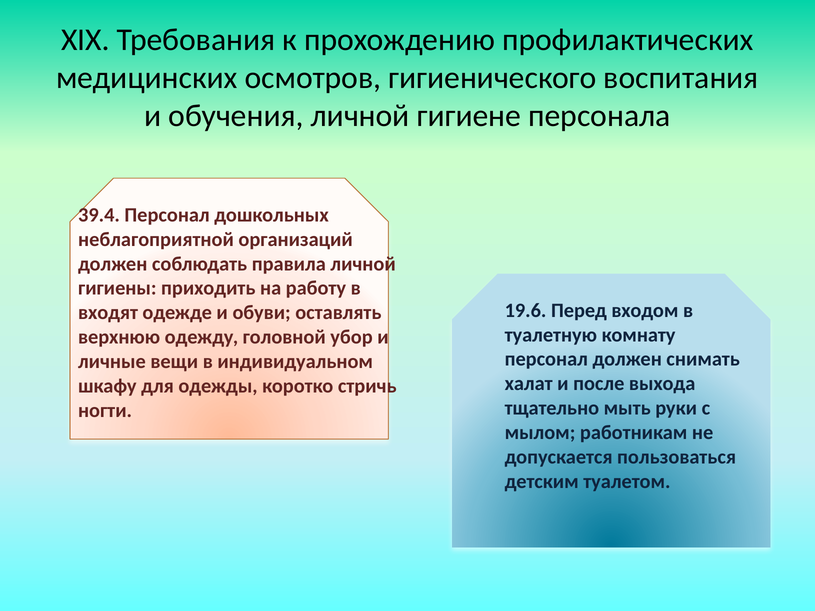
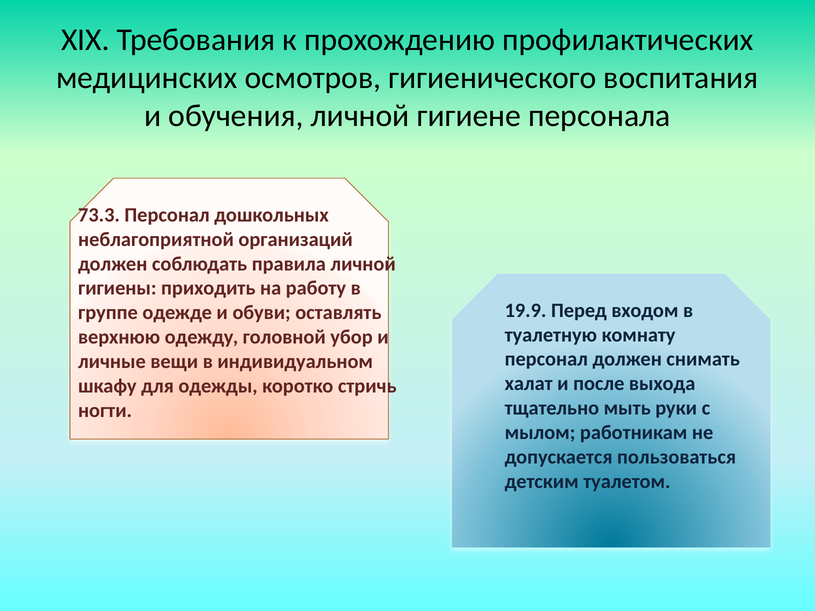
39.4: 39.4 -> 73.3
19.6: 19.6 -> 19.9
входят: входят -> группе
